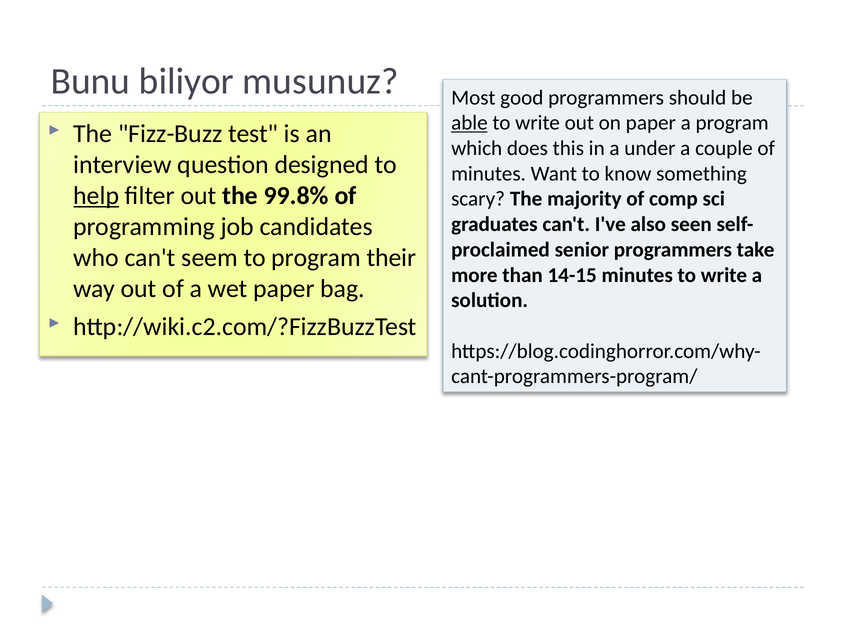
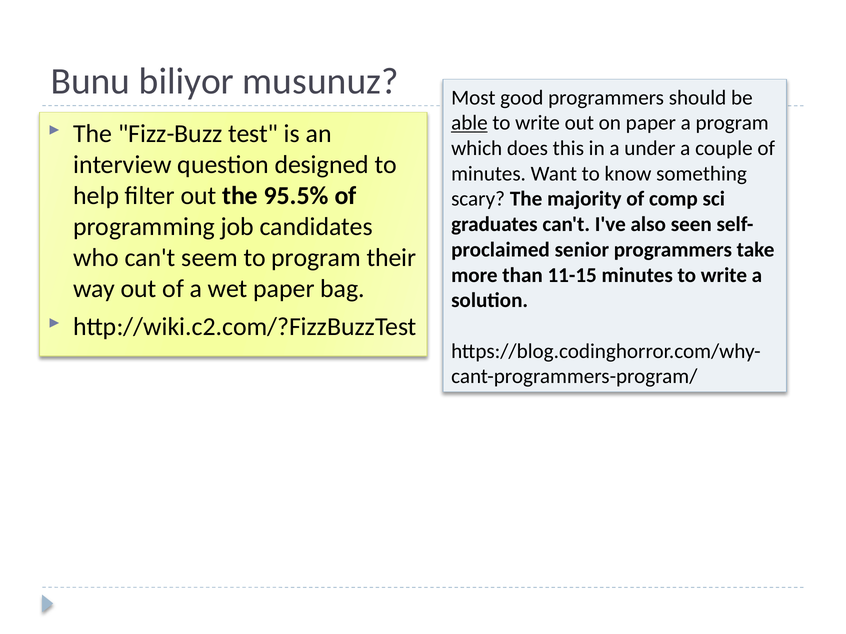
help underline: present -> none
99.8%: 99.8% -> 95.5%
14-15: 14-15 -> 11-15
